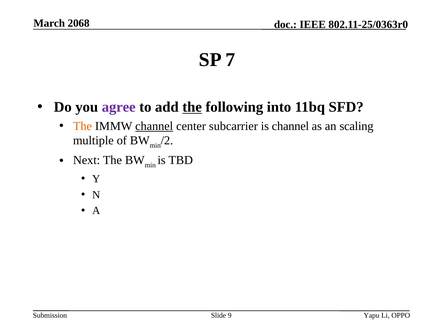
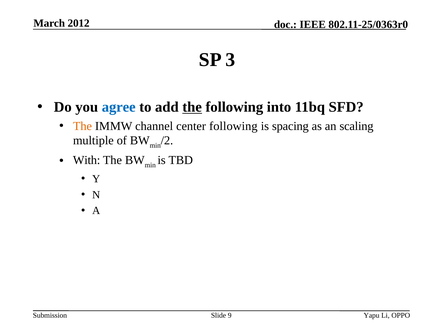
2068: 2068 -> 2012
7: 7 -> 3
agree colour: purple -> blue
channel at (154, 126) underline: present -> none
center subcarrier: subcarrier -> following
is channel: channel -> spacing
Next: Next -> With
